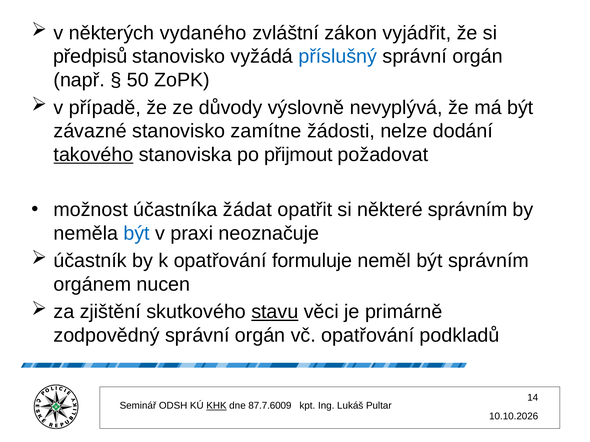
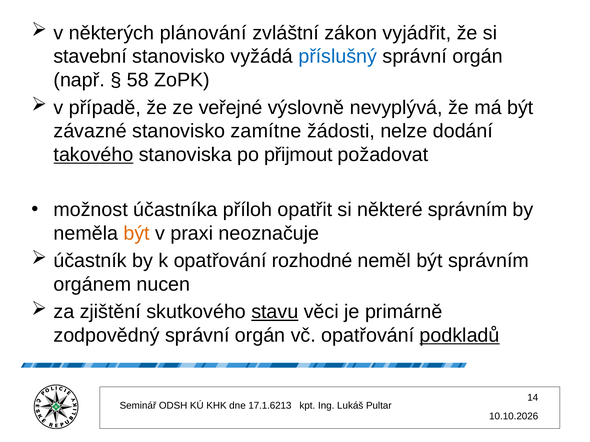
vydaného: vydaného -> plánování
předpisů: předpisů -> stavební
50: 50 -> 58
důvody: důvody -> veřejné
žádat: žádat -> příloh
být at (137, 234) colour: blue -> orange
formuluje: formuluje -> rozhodné
podkladů underline: none -> present
KHK underline: present -> none
87.7.6009: 87.7.6009 -> 17.1.6213
